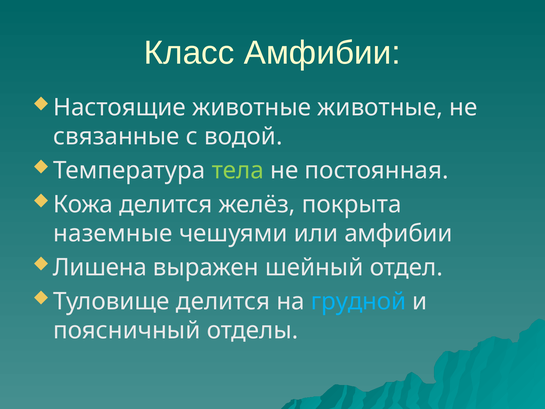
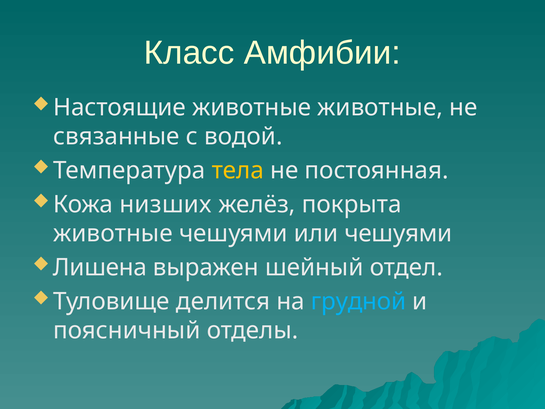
тела colour: light green -> yellow
Кожа делится: делится -> низших
наземные at (113, 233): наземные -> животные
или амфибии: амфибии -> чешуями
